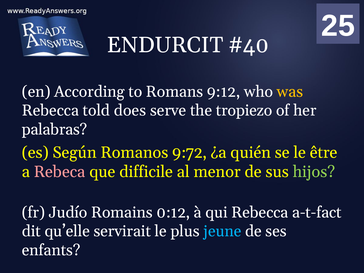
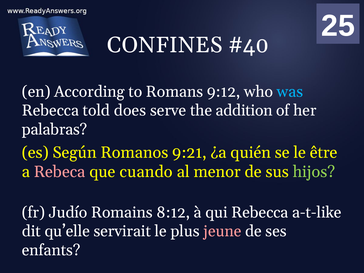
ENDURCIT: ENDURCIT -> CONFINES
was colour: yellow -> light blue
tropiezo: tropiezo -> addition
9:72: 9:72 -> 9:21
difficile: difficile -> cuando
0:12: 0:12 -> 8:12
a-t-fact: a-t-fact -> a-t-like
jeune colour: light blue -> pink
